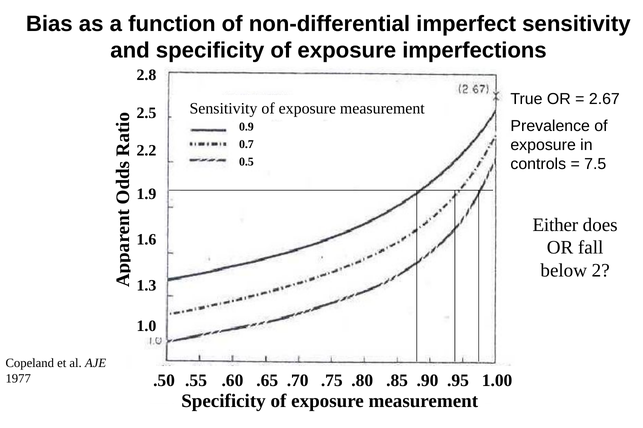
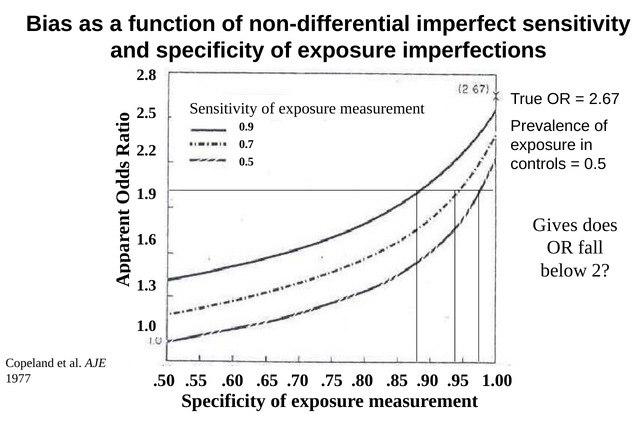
7.5 at (595, 164): 7.5 -> 0.5
Either: Either -> Gives
